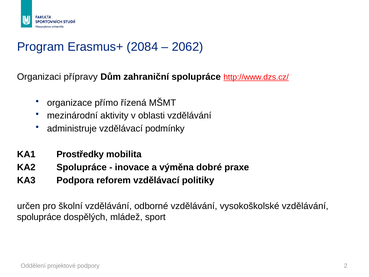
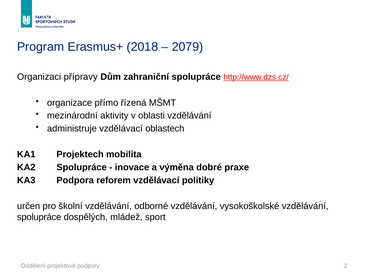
2084: 2084 -> 2018
2062: 2062 -> 2079
podmínky: podmínky -> oblastech
Prostředky: Prostředky -> Projektech
